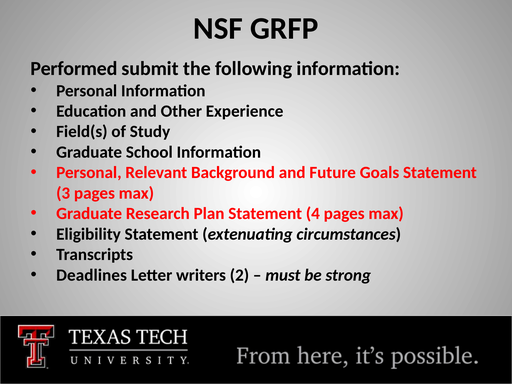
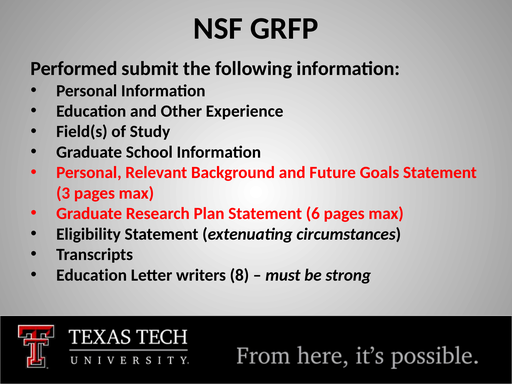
4: 4 -> 6
Deadlines at (92, 275): Deadlines -> Education
2: 2 -> 8
